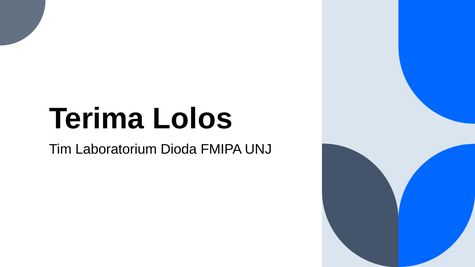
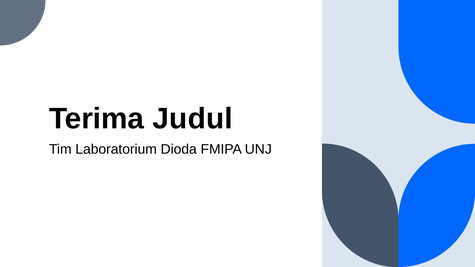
Lolos: Lolos -> Judul
